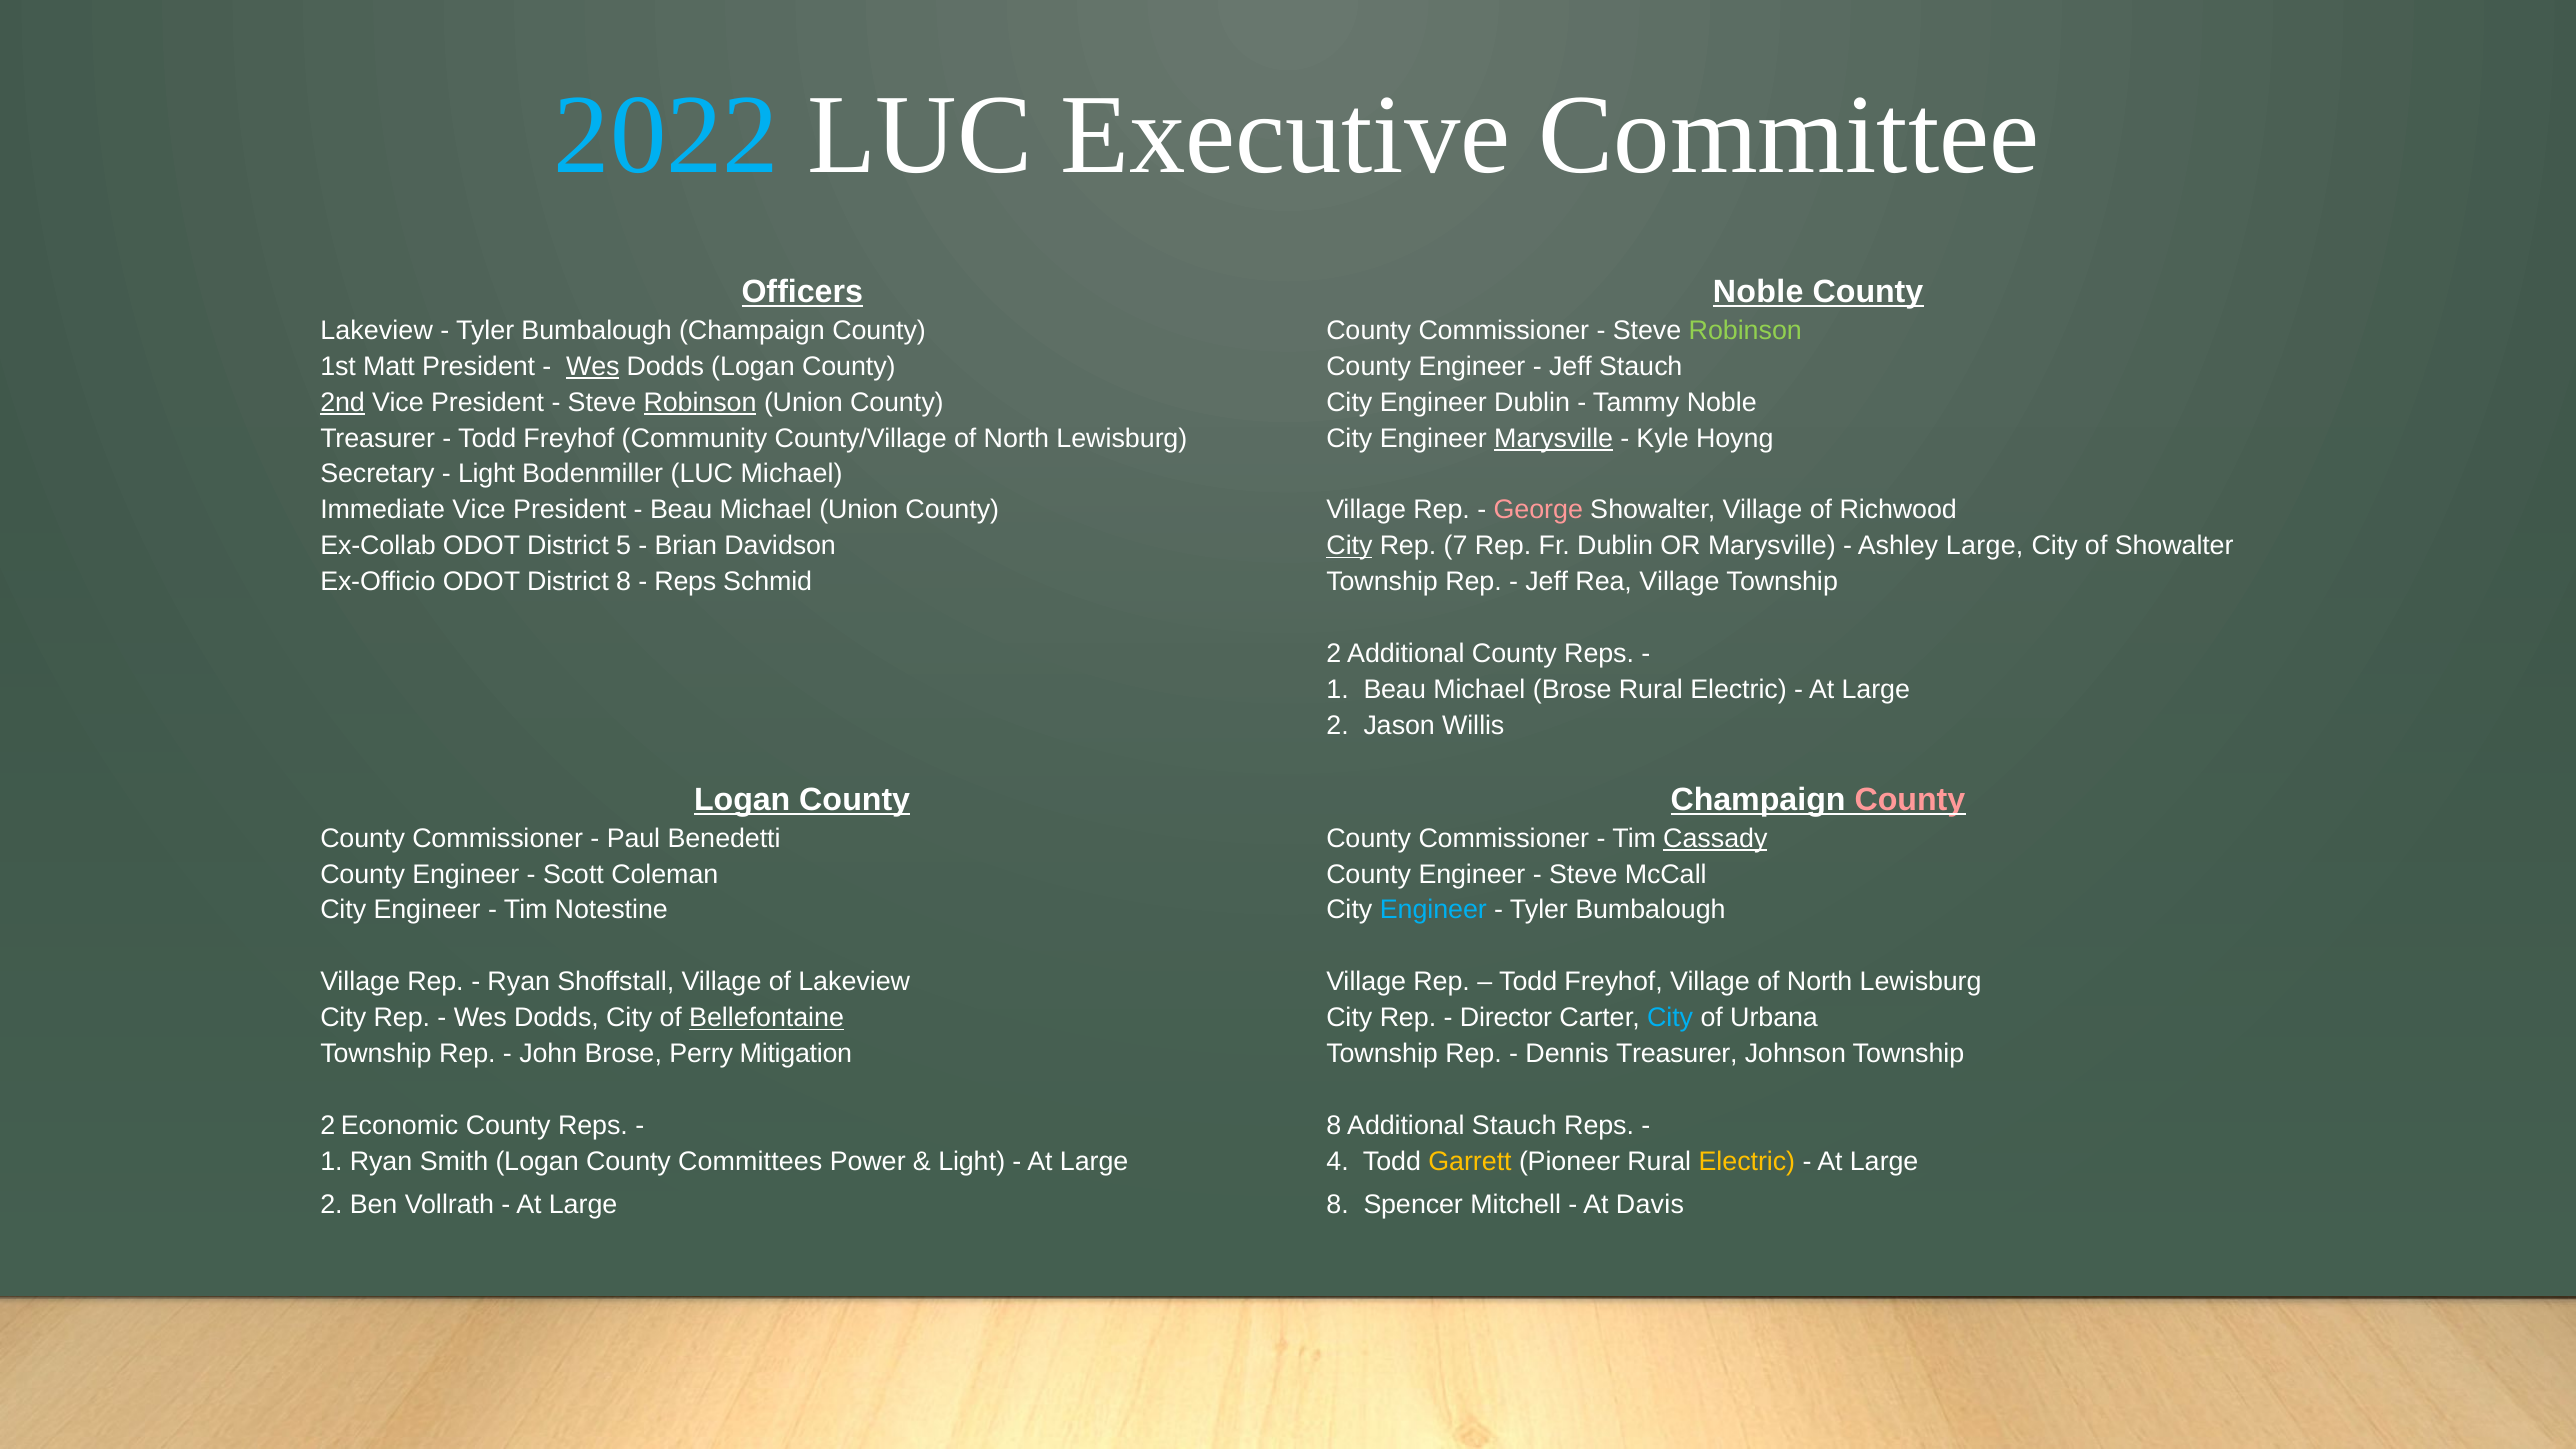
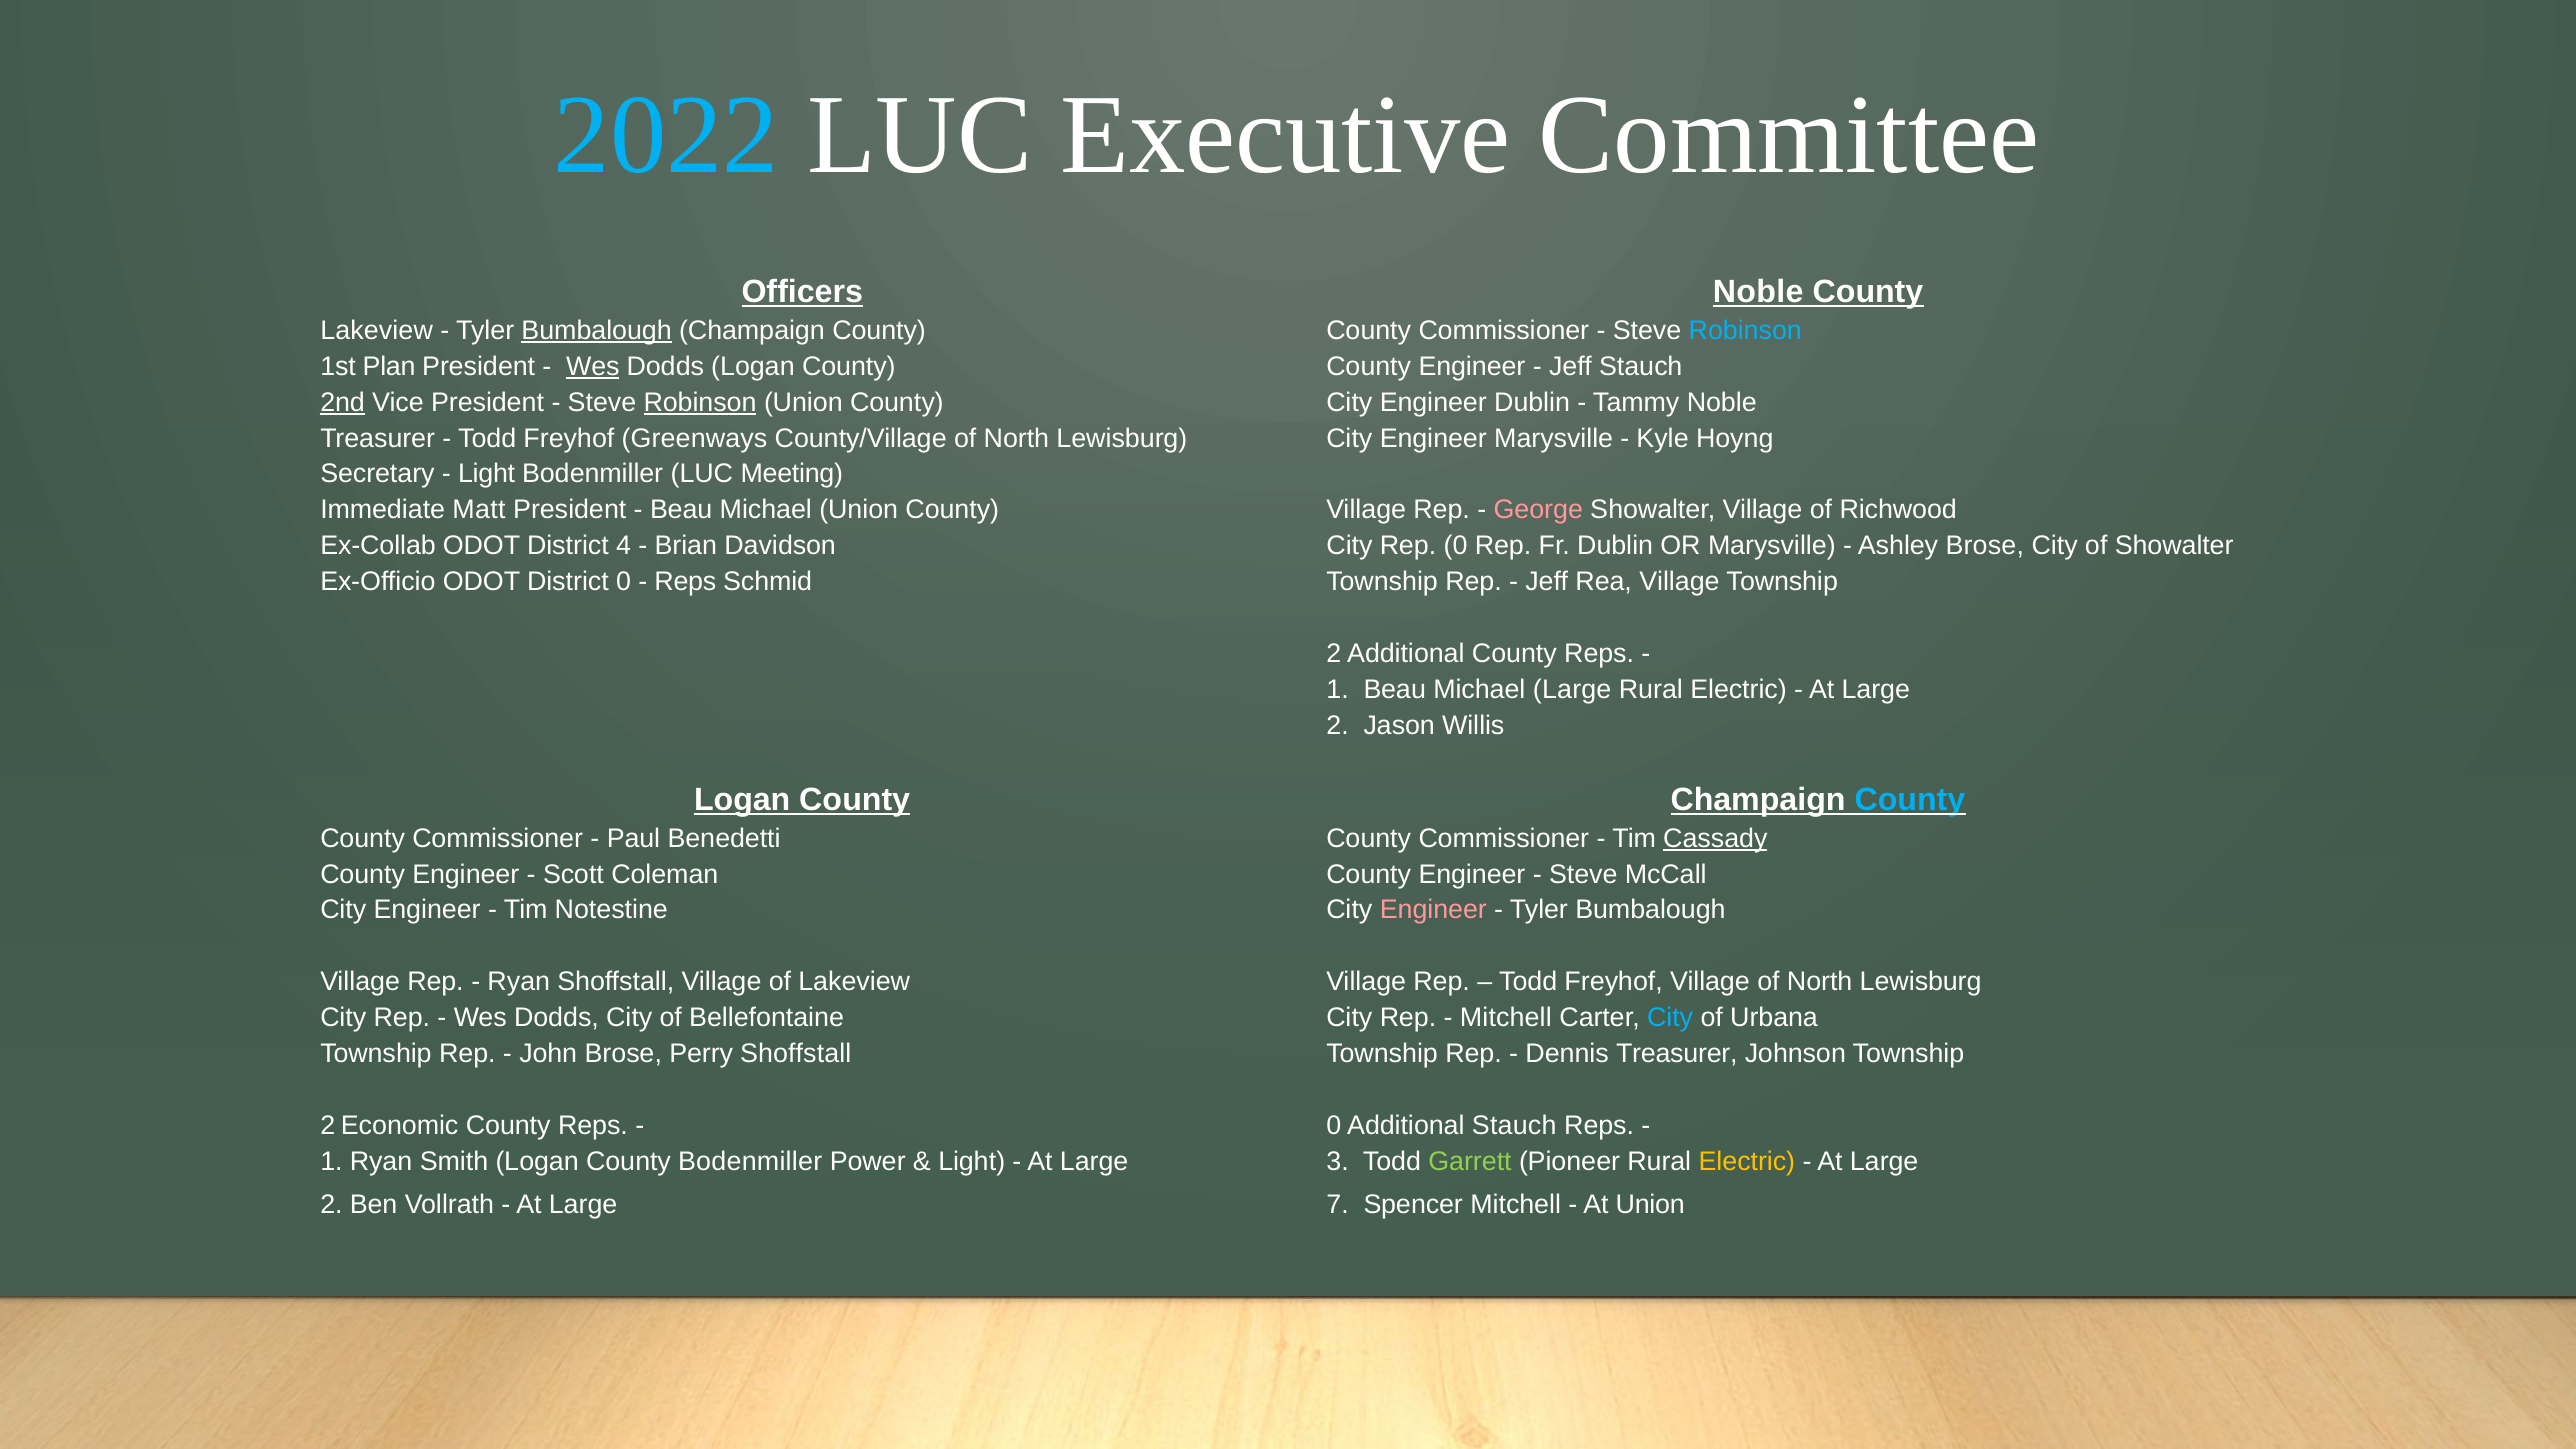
Bumbalough at (597, 330) underline: none -> present
Robinson at (1745, 330) colour: light green -> light blue
Matt: Matt -> Plan
Community: Community -> Greenways
Marysville at (1554, 438) underline: present -> none
LUC Michael: Michael -> Meeting
Immediate Vice: Vice -> Matt
5: 5 -> 4
City at (1349, 546) underline: present -> none
Rep 7: 7 -> 0
Ashley Large: Large -> Brose
District 8: 8 -> 0
Michael Brose: Brose -> Large
County at (1910, 800) colour: pink -> light blue
Engineer at (1433, 910) colour: light blue -> pink
Bellefontaine underline: present -> none
Director at (1506, 1018): Director -> Mitchell
Perry Mitigation: Mitigation -> Shoffstall
8 at (1334, 1126): 8 -> 0
County Committees: Committees -> Bodenmiller
4: 4 -> 3
Garrett colour: yellow -> light green
Large 8: 8 -> 7
At Davis: Davis -> Union
